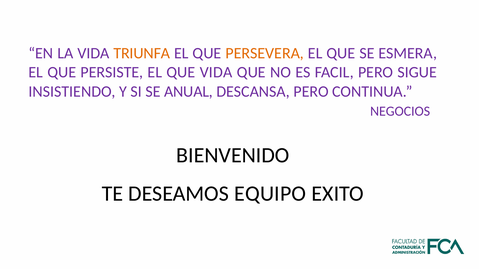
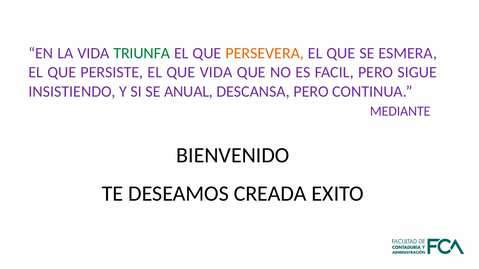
TRIUNFA colour: orange -> green
NEGOCIOS: NEGOCIOS -> MEDIANTE
EQUIPO: EQUIPO -> CREADA
